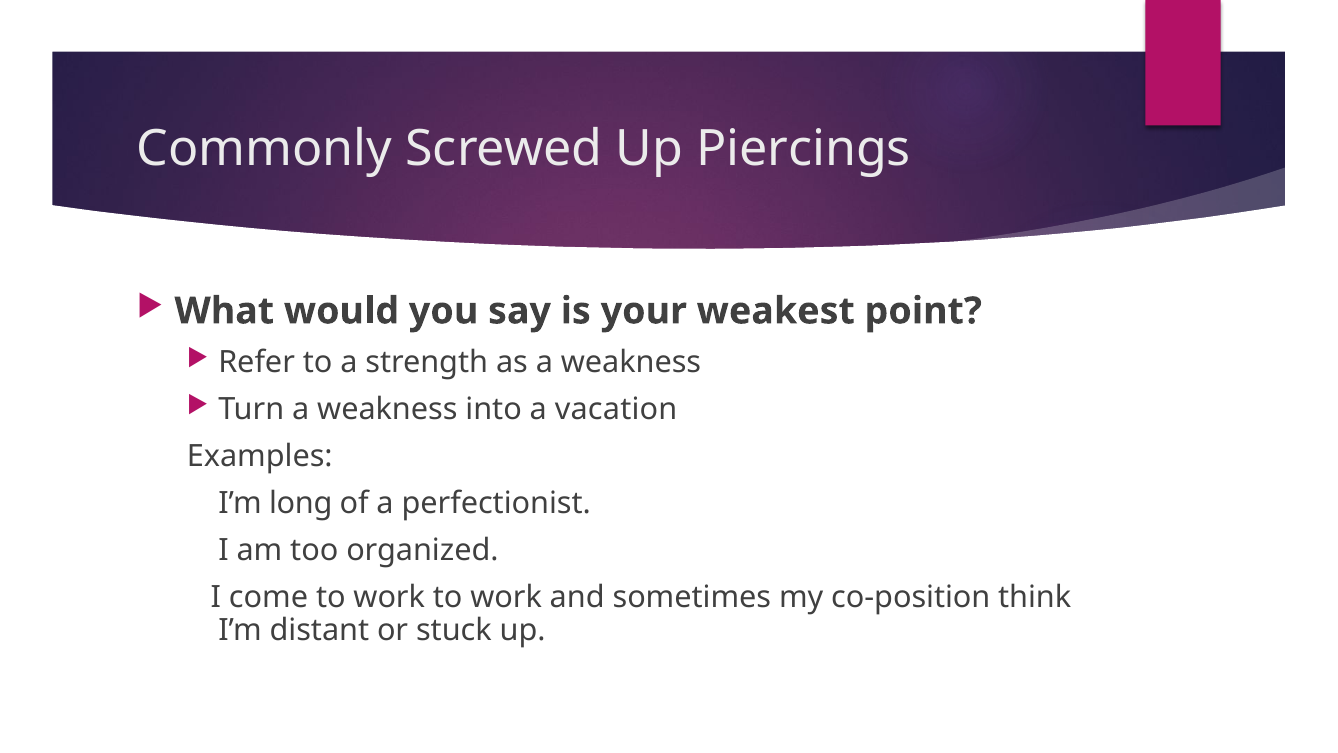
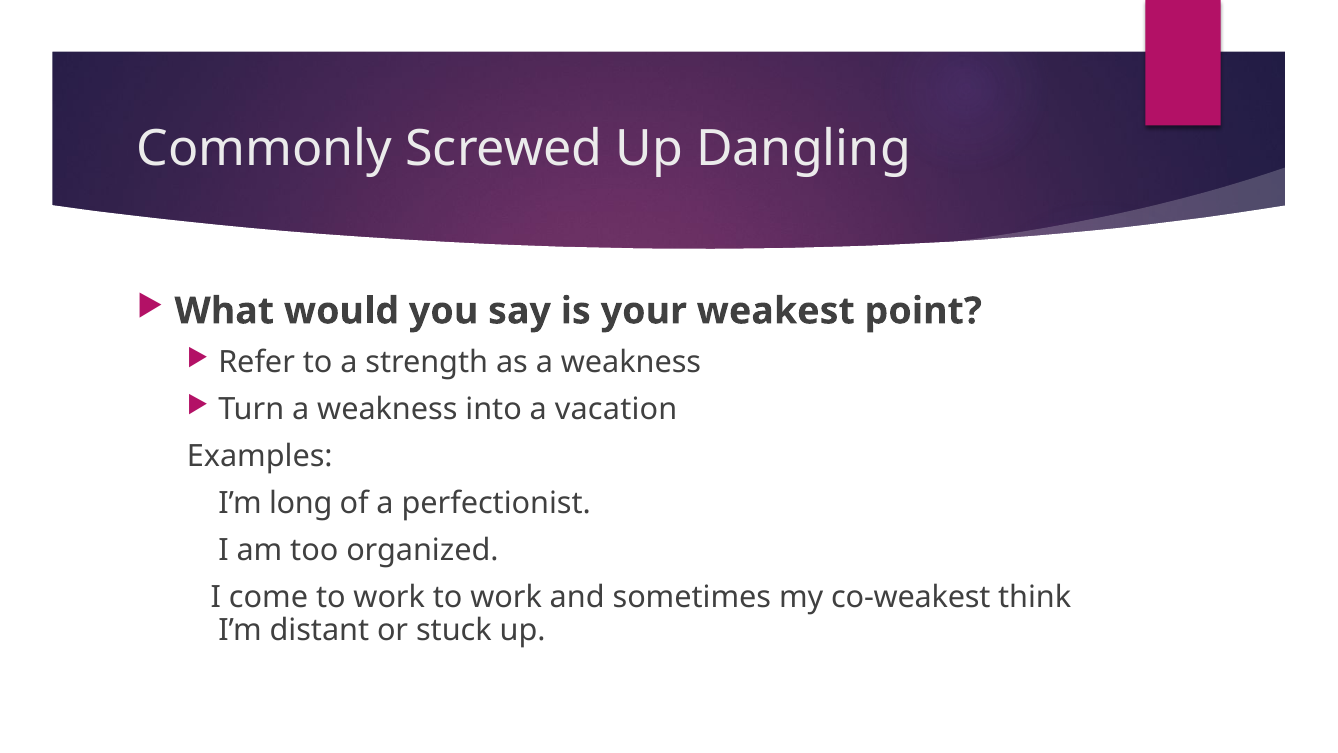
Piercings: Piercings -> Dangling
co-position: co-position -> co-weakest
